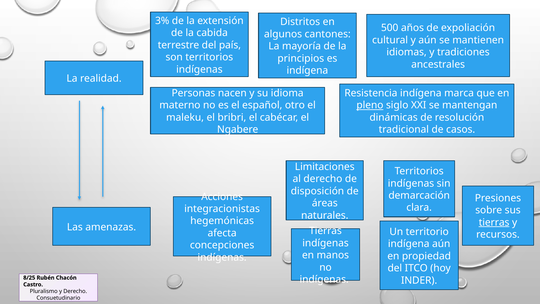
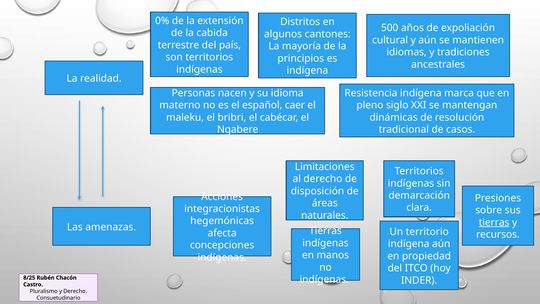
3%: 3% -> 0%
otro: otro -> caer
pleno underline: present -> none
